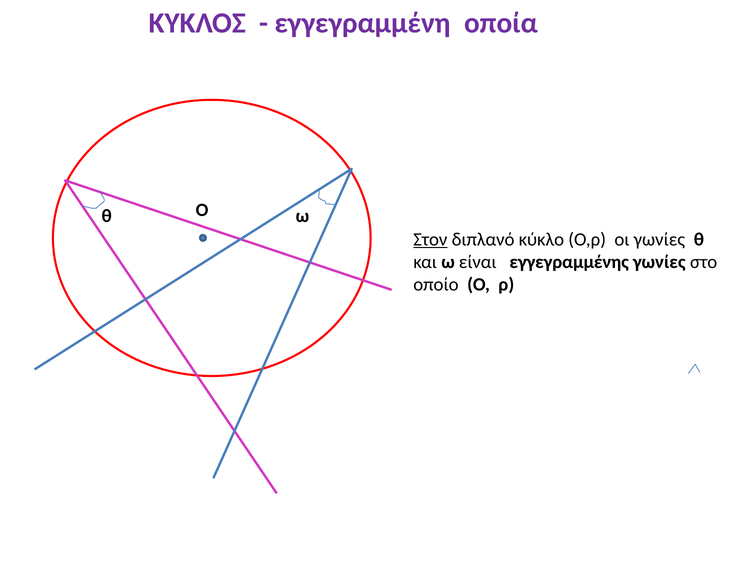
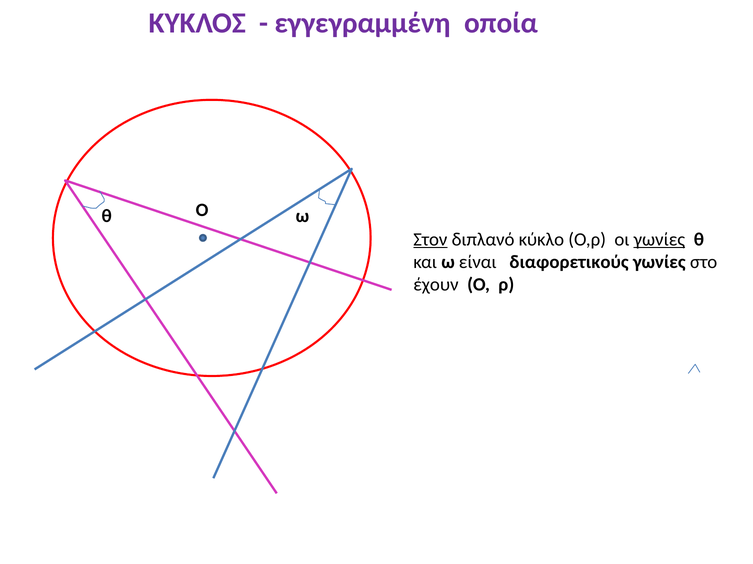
γωνίες at (659, 240) underline: none -> present
εγγεγραμμένης: εγγεγραμμένης -> διαφορετικούς
οποίο: οποίο -> έχουν
